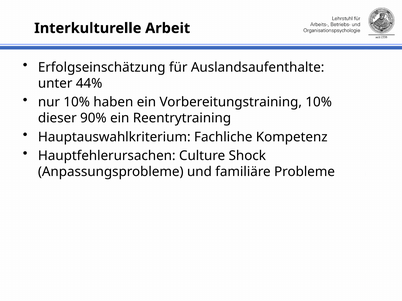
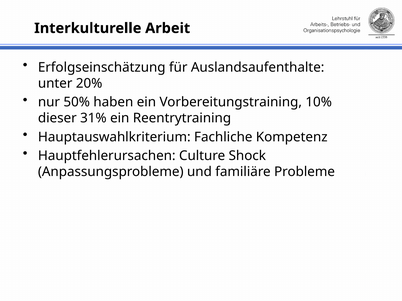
44%: 44% -> 20%
nur 10%: 10% -> 50%
90%: 90% -> 31%
